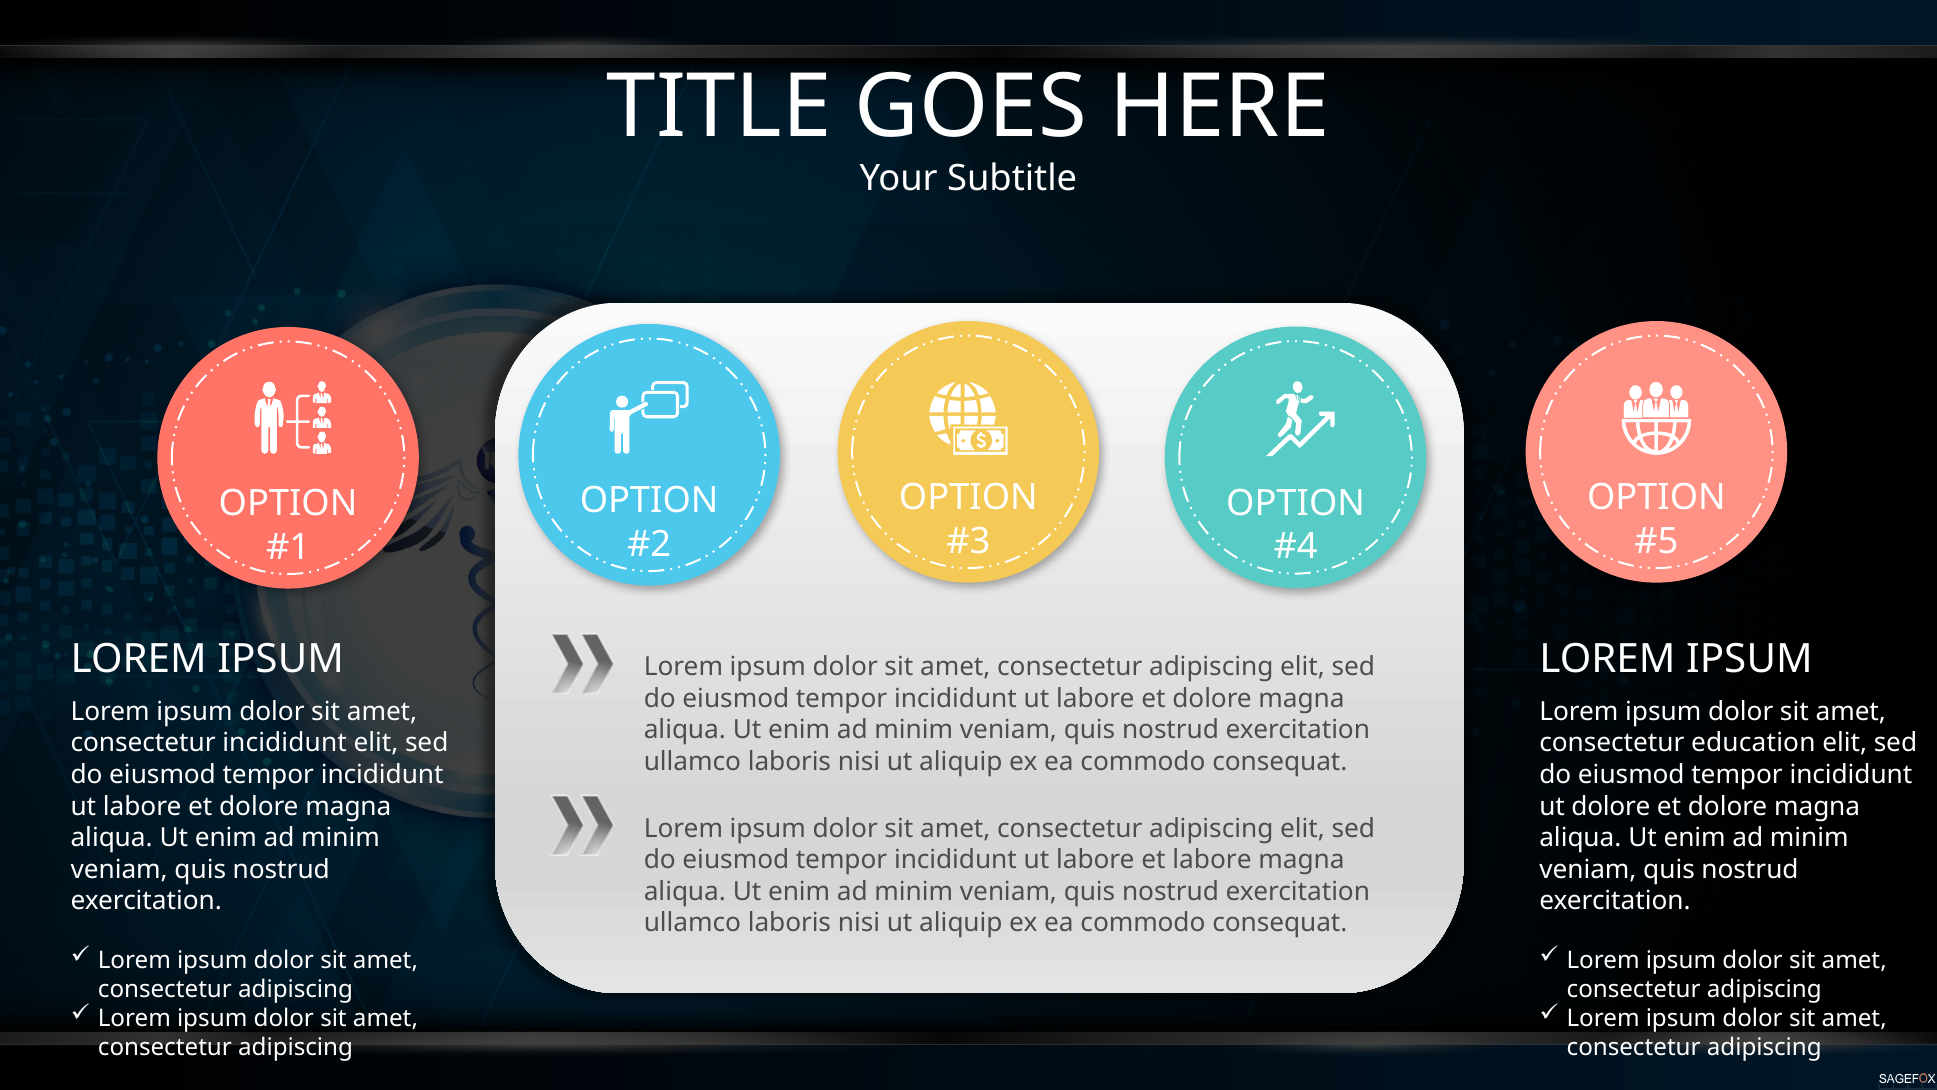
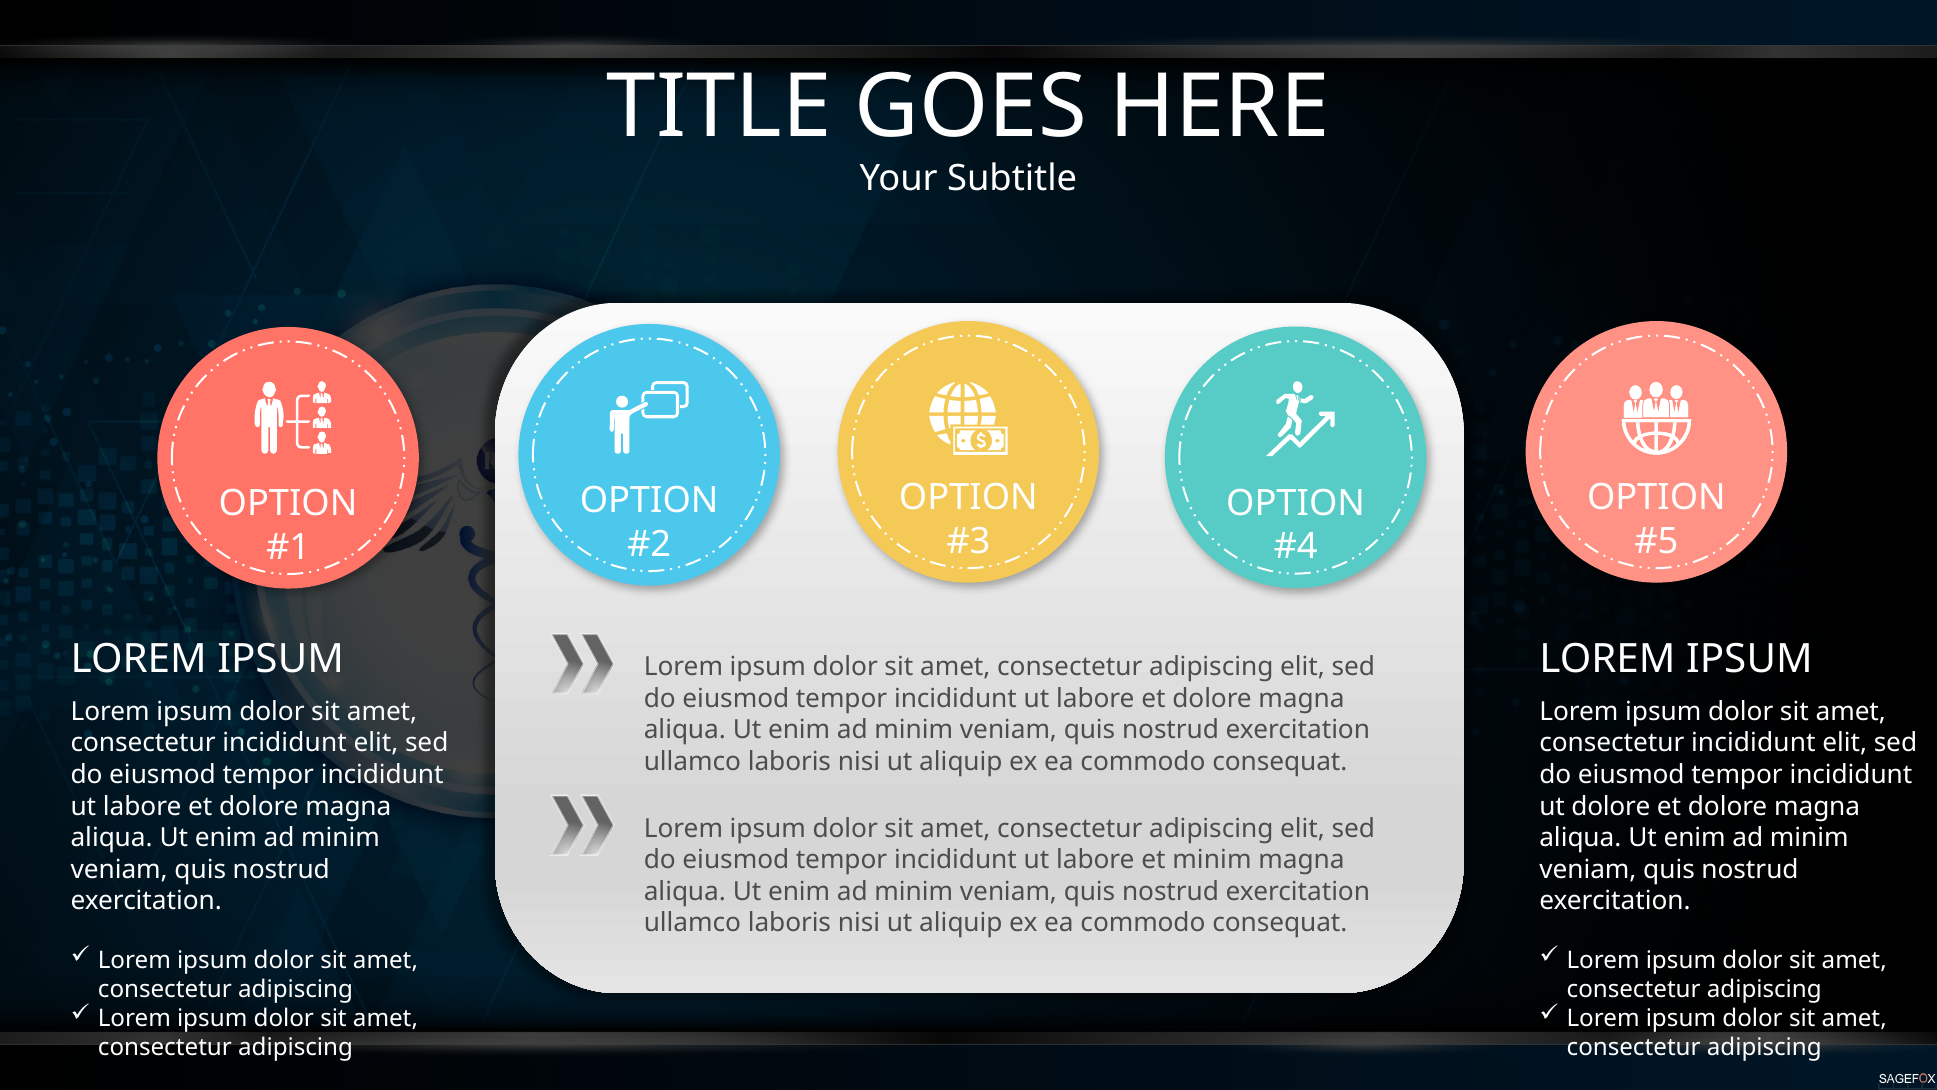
education at (1753, 743): education -> incididunt
et labore: labore -> minim
